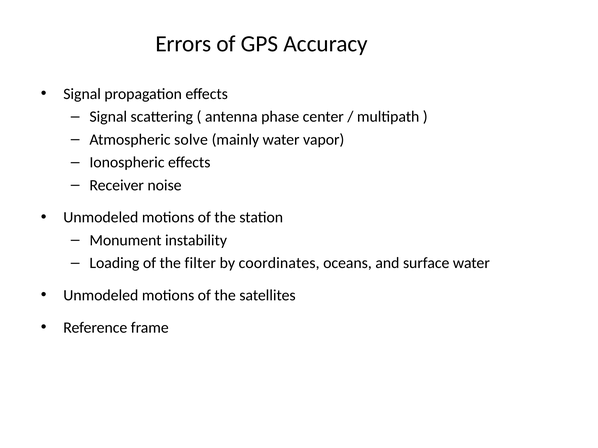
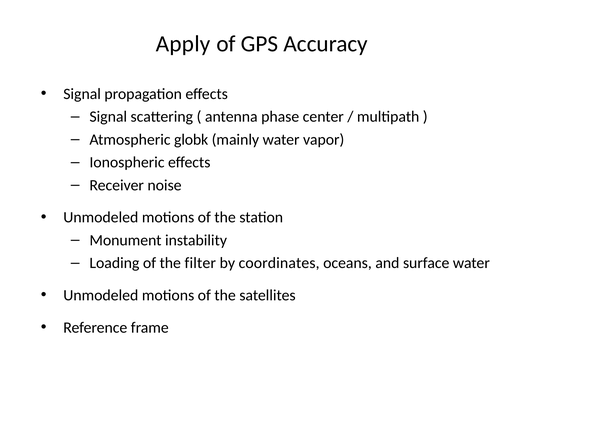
Errors: Errors -> Apply
solve: solve -> globk
